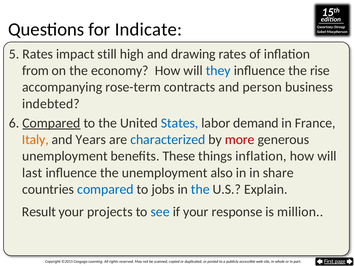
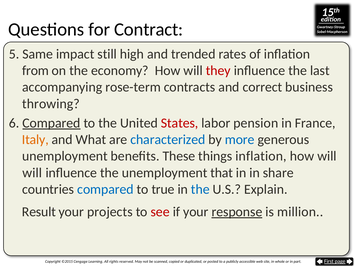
Indicate: Indicate -> Contract
5 Rates: Rates -> Same
drawing: drawing -> trended
they colour: blue -> red
rise: rise -> last
person: person -> correct
indebted: indebted -> throwing
States colour: blue -> red
demand: demand -> pension
Years: Years -> What
more colour: red -> blue
last at (32, 172): last -> will
also: also -> that
jobs: jobs -> true
see colour: blue -> red
response underline: none -> present
